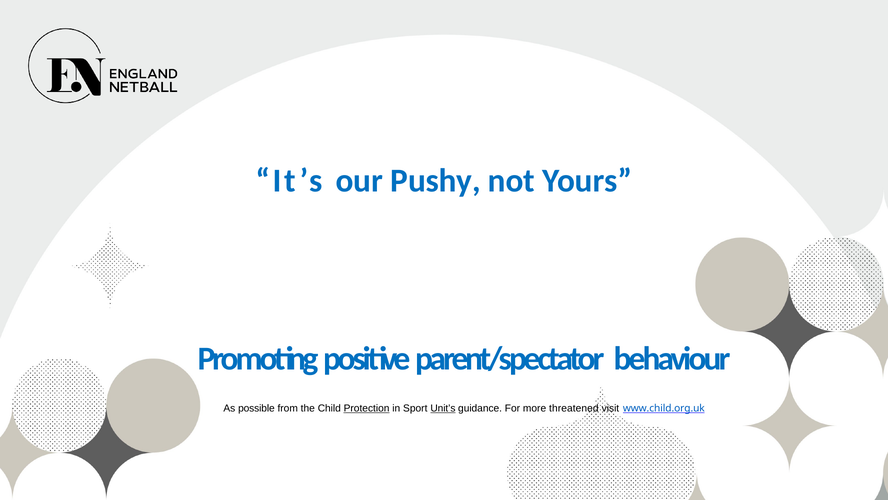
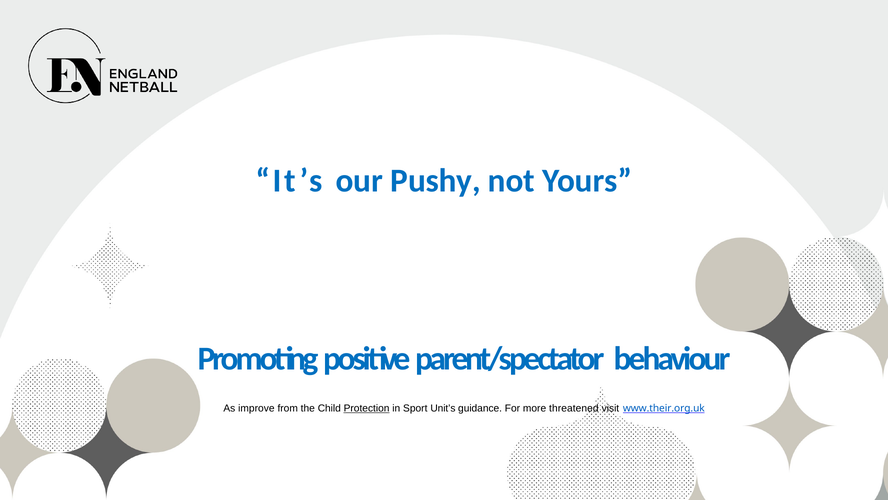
possible: possible -> improve
Unit’s underline: present -> none
www.child.org.uk: www.child.org.uk -> www.their.org.uk
